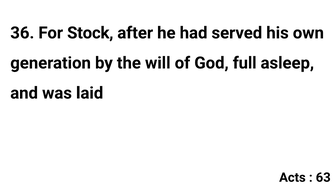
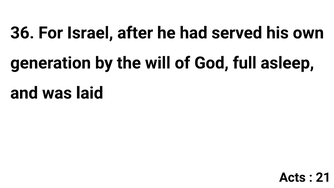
Stock: Stock -> Israel
63: 63 -> 21
